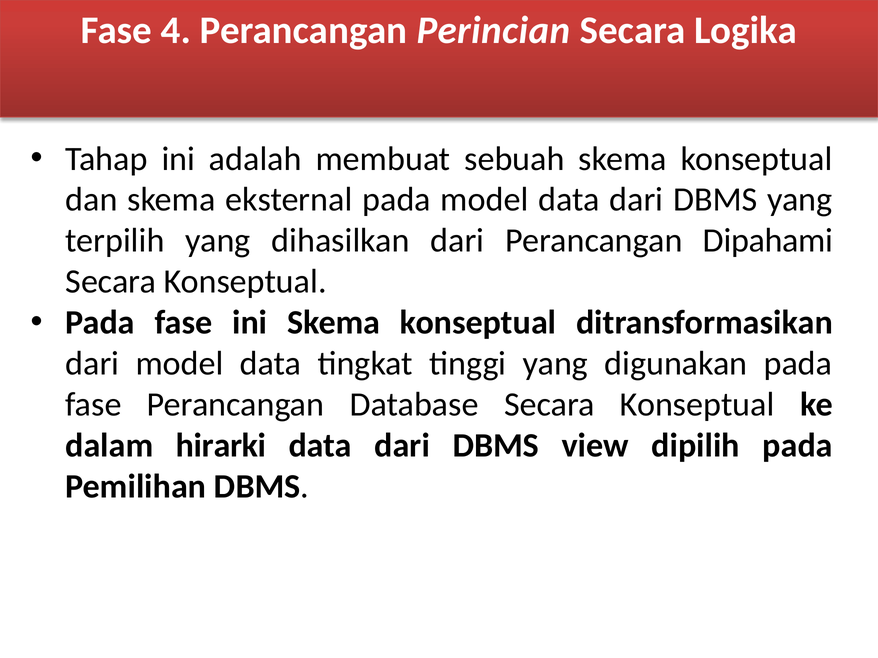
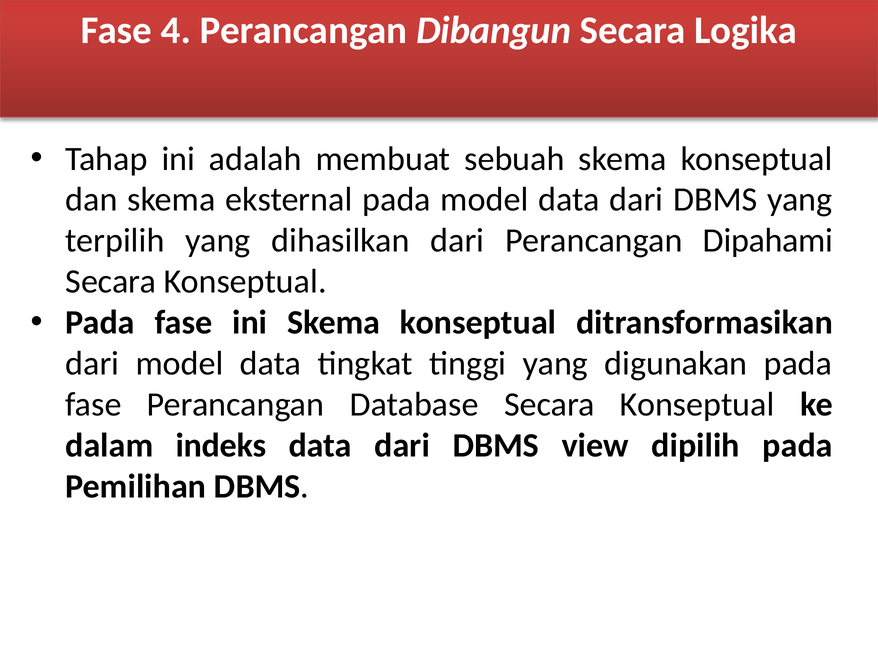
Perincian: Perincian -> Dibangun
hirarki: hirarki -> indeks
